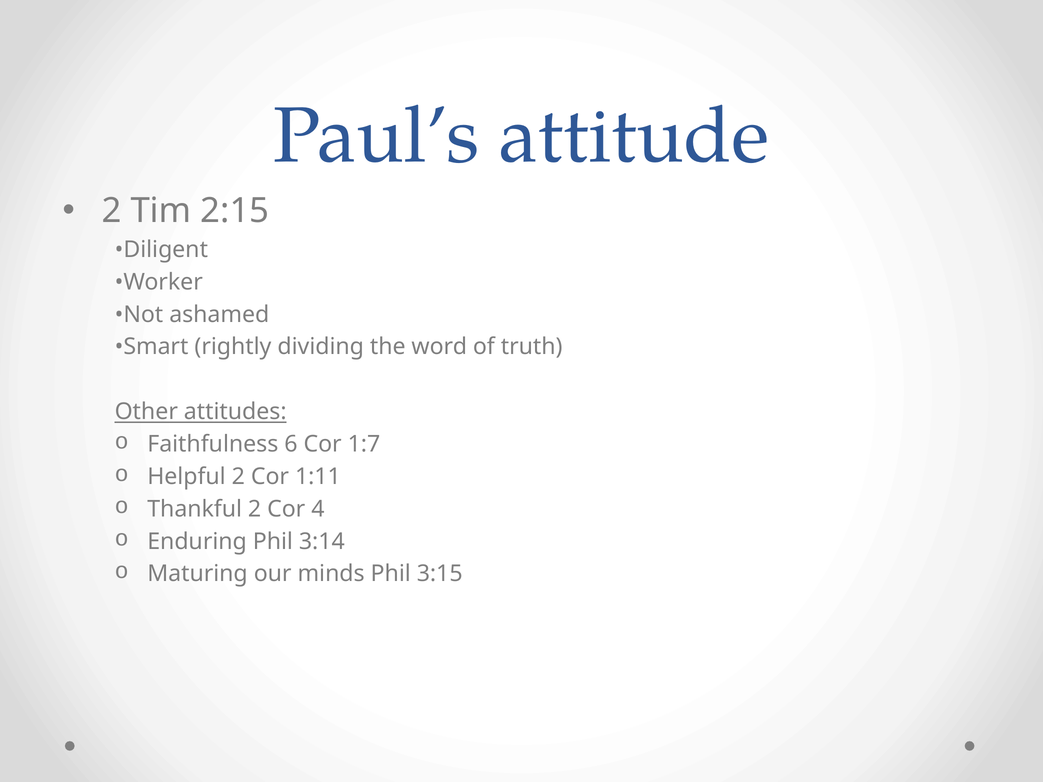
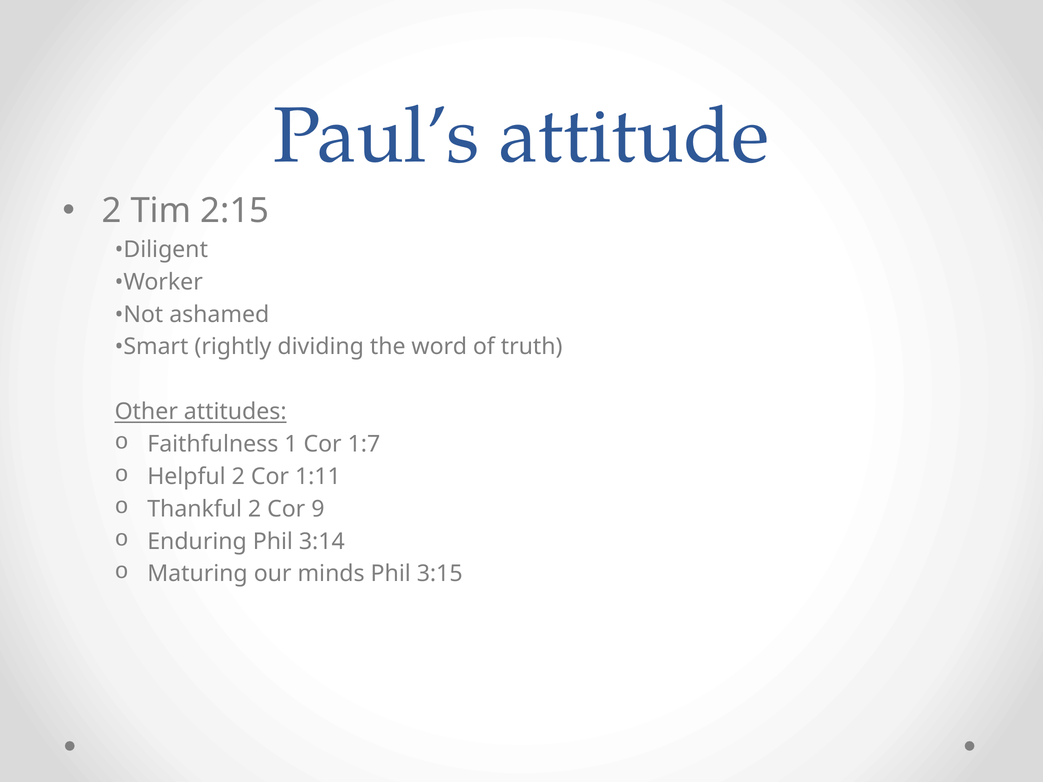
6: 6 -> 1
4: 4 -> 9
